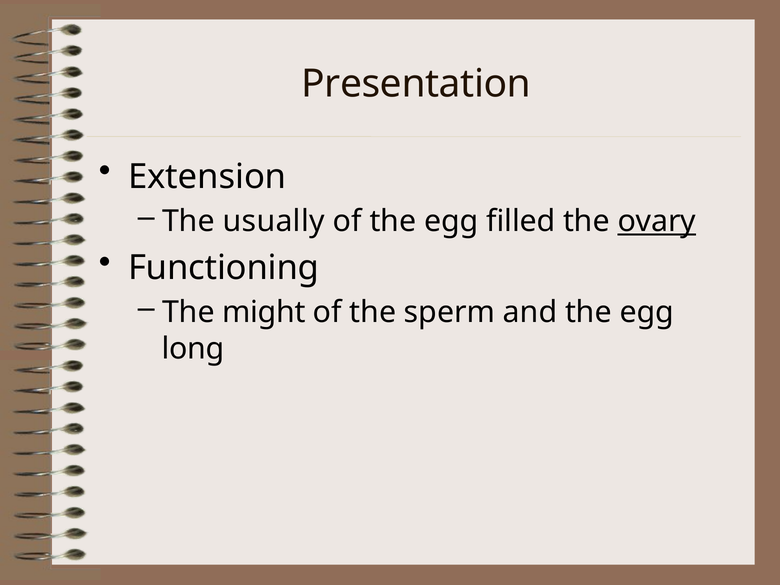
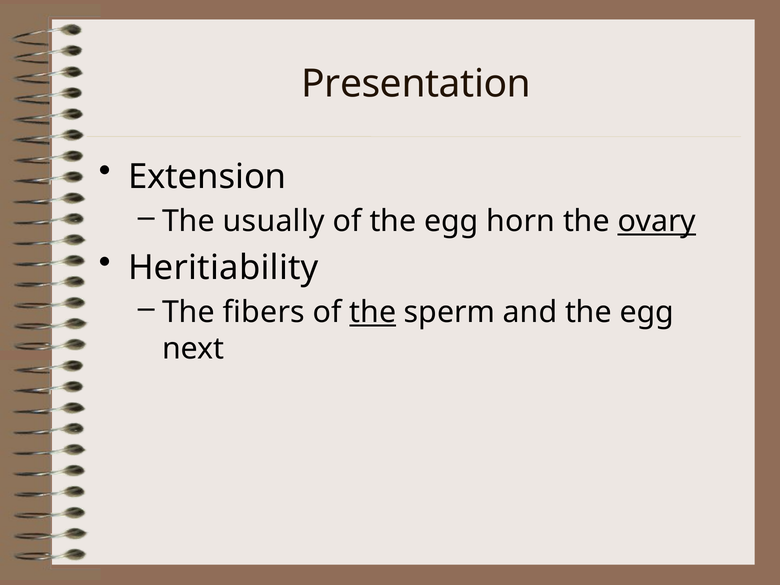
filled: filled -> horn
Functioning: Functioning -> Heritiability
might: might -> fibers
the at (373, 312) underline: none -> present
long: long -> next
